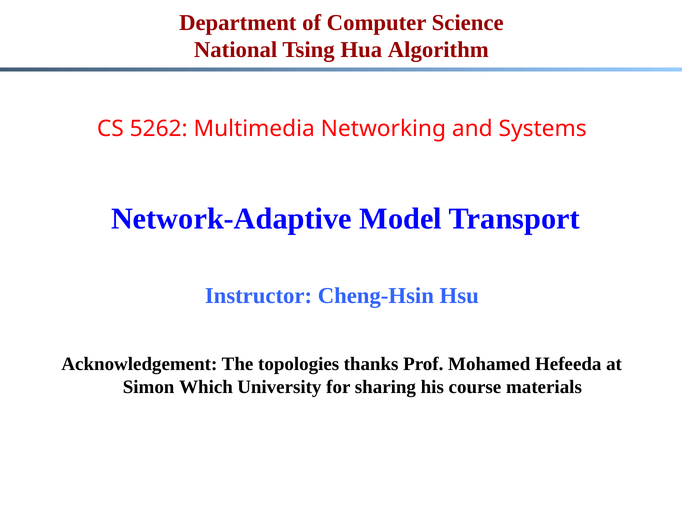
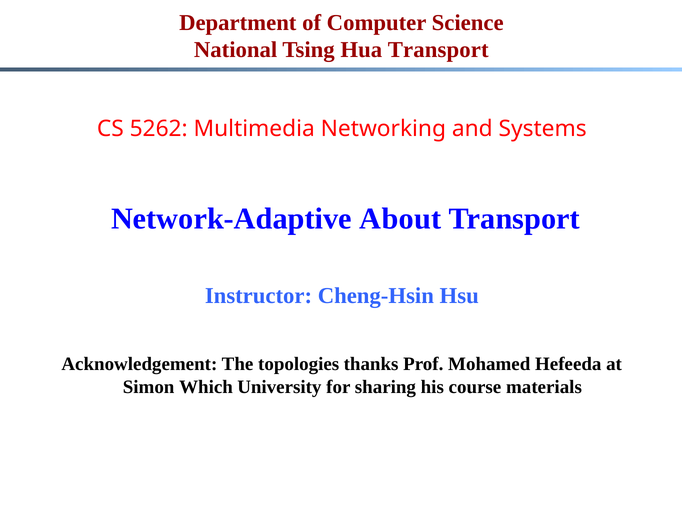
Hua Algorithm: Algorithm -> Transport
Model: Model -> About
